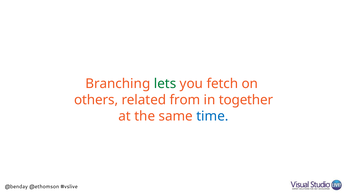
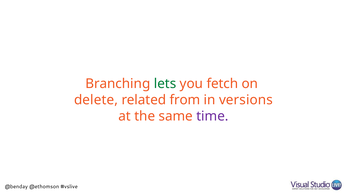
others: others -> delete
together: together -> versions
time colour: blue -> purple
